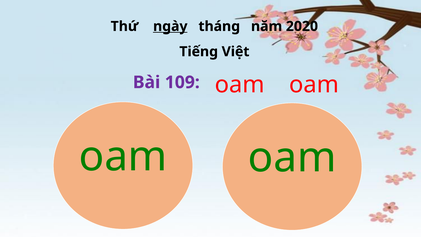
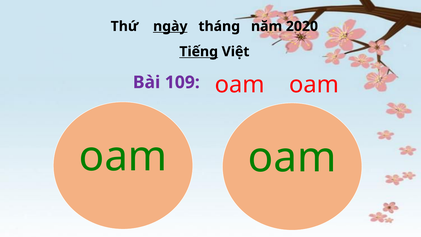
Tiếng underline: none -> present
